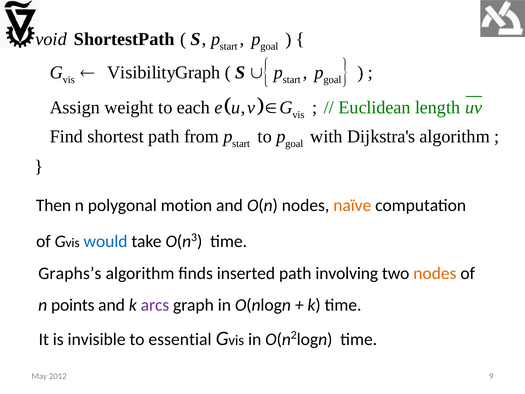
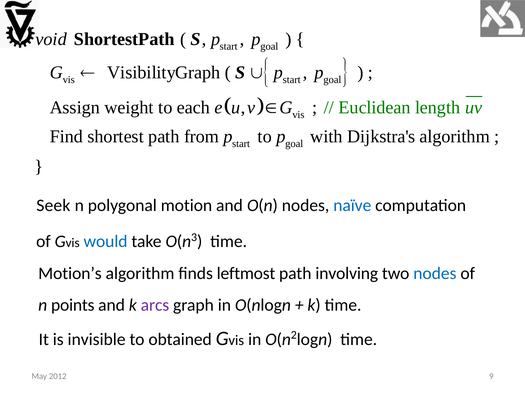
Then: Then -> Seek
naïve colour: orange -> blue
Graphs’s: Graphs’s -> Motion’s
inserted: inserted -> leftmost
nodes at (435, 273) colour: orange -> blue
essential: essential -> obtained
